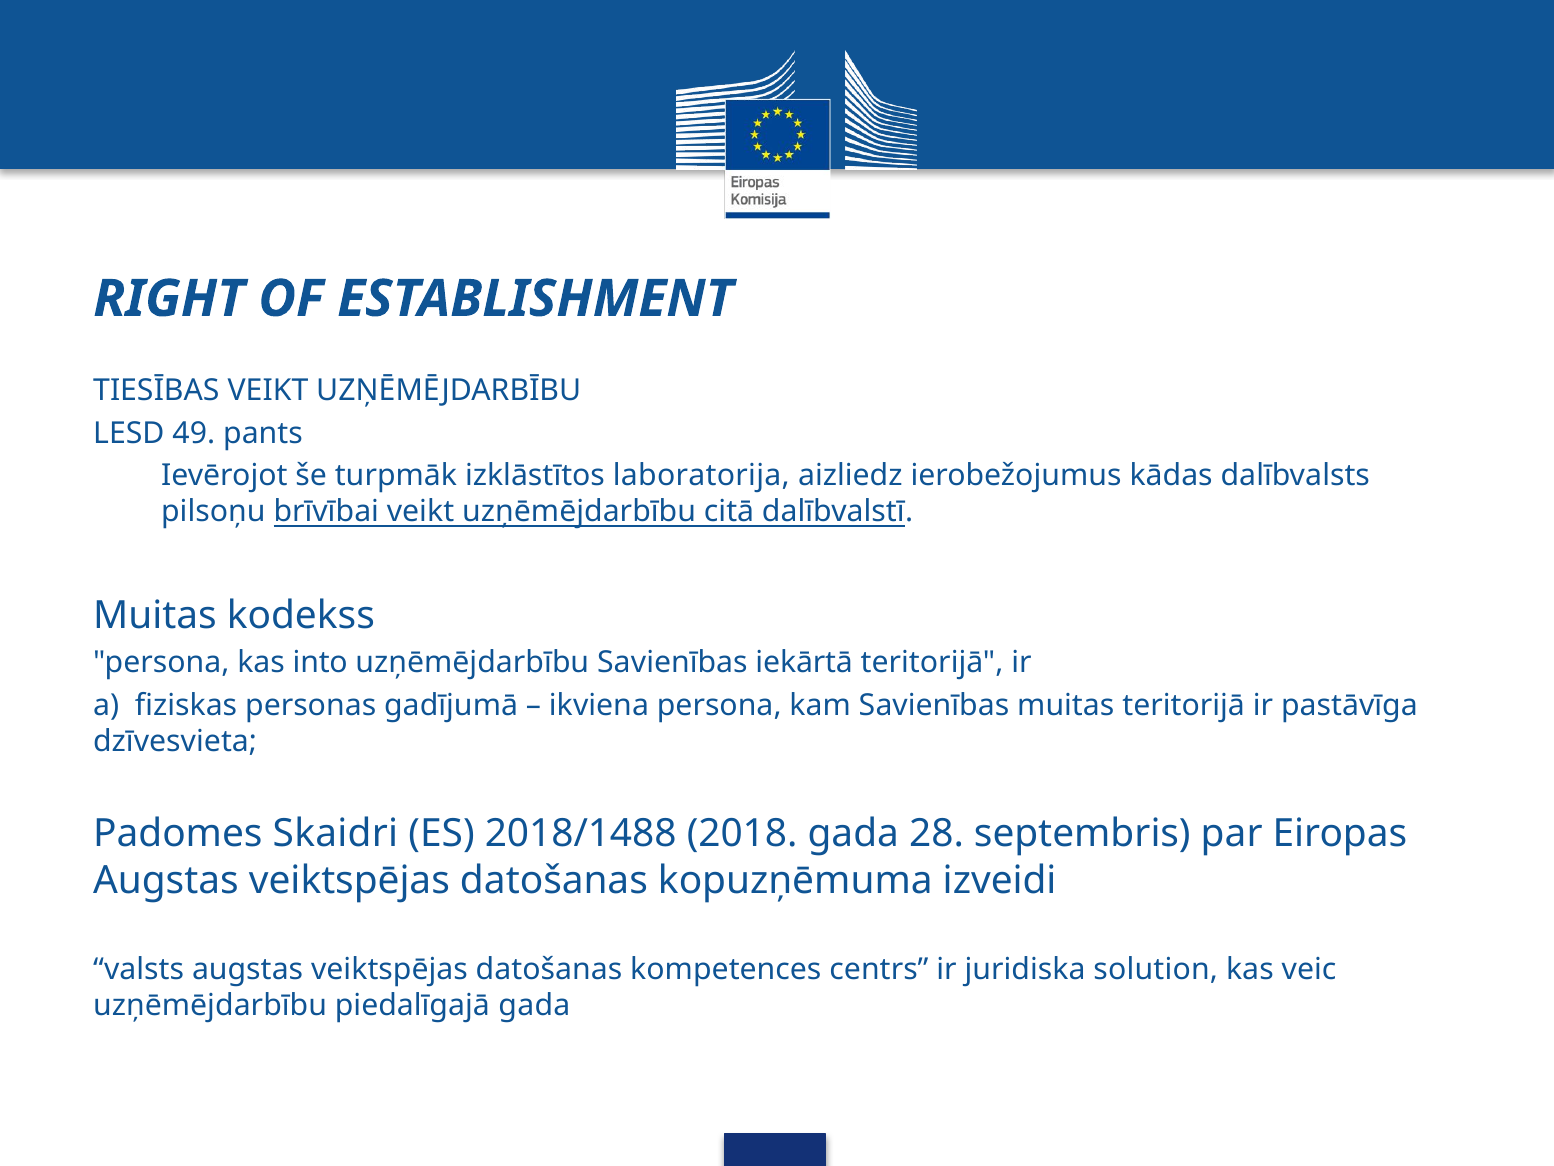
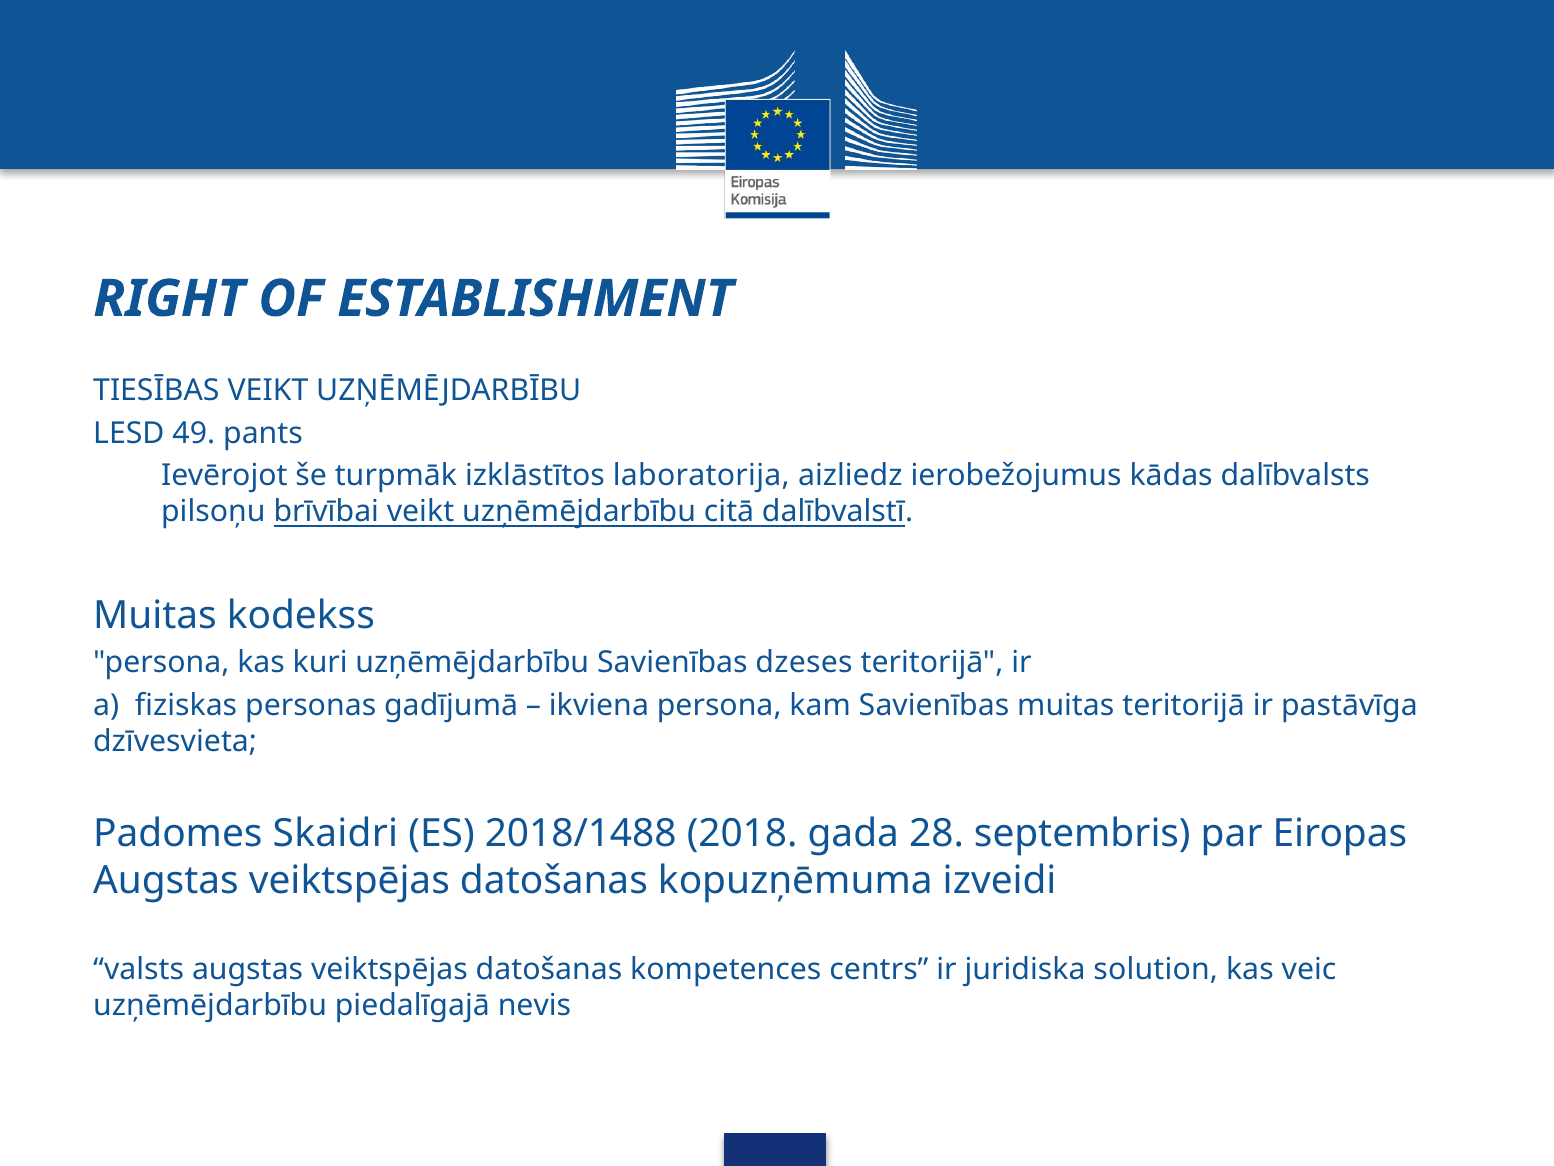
into: into -> kuri
iekārtā: iekārtā -> dzeses
piedalīgajā gada: gada -> nevis
